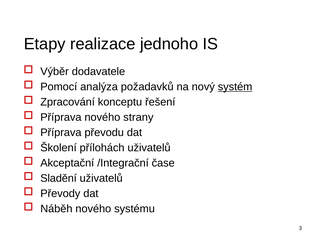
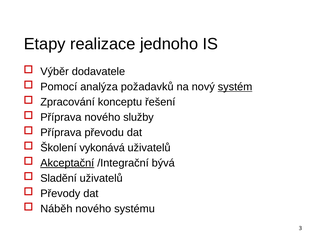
strany: strany -> služby
přílohách: přílohách -> vykonává
Akceptační underline: none -> present
čase: čase -> bývá
